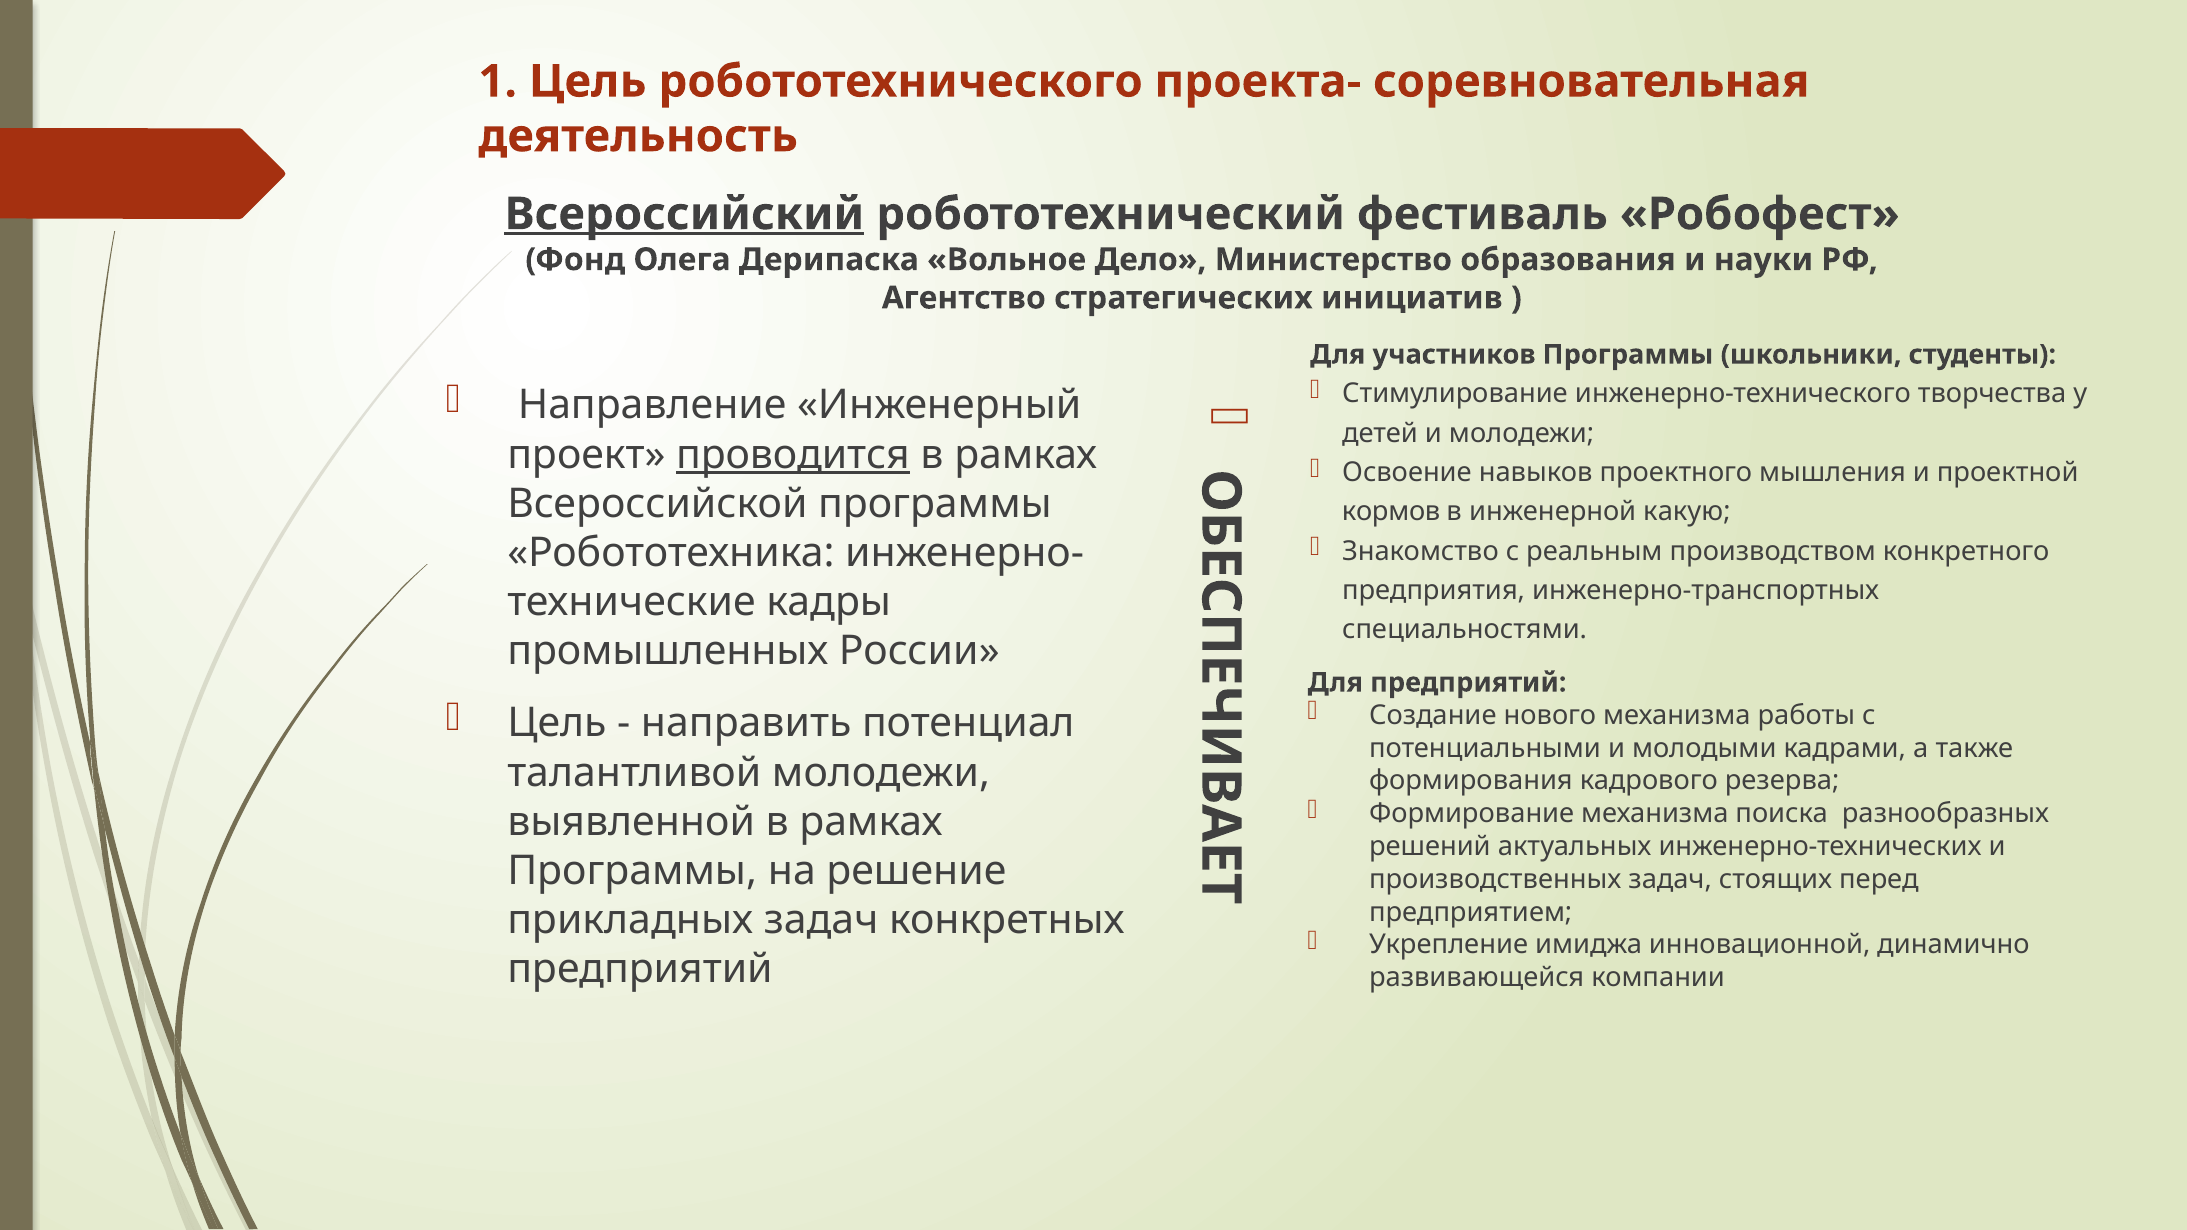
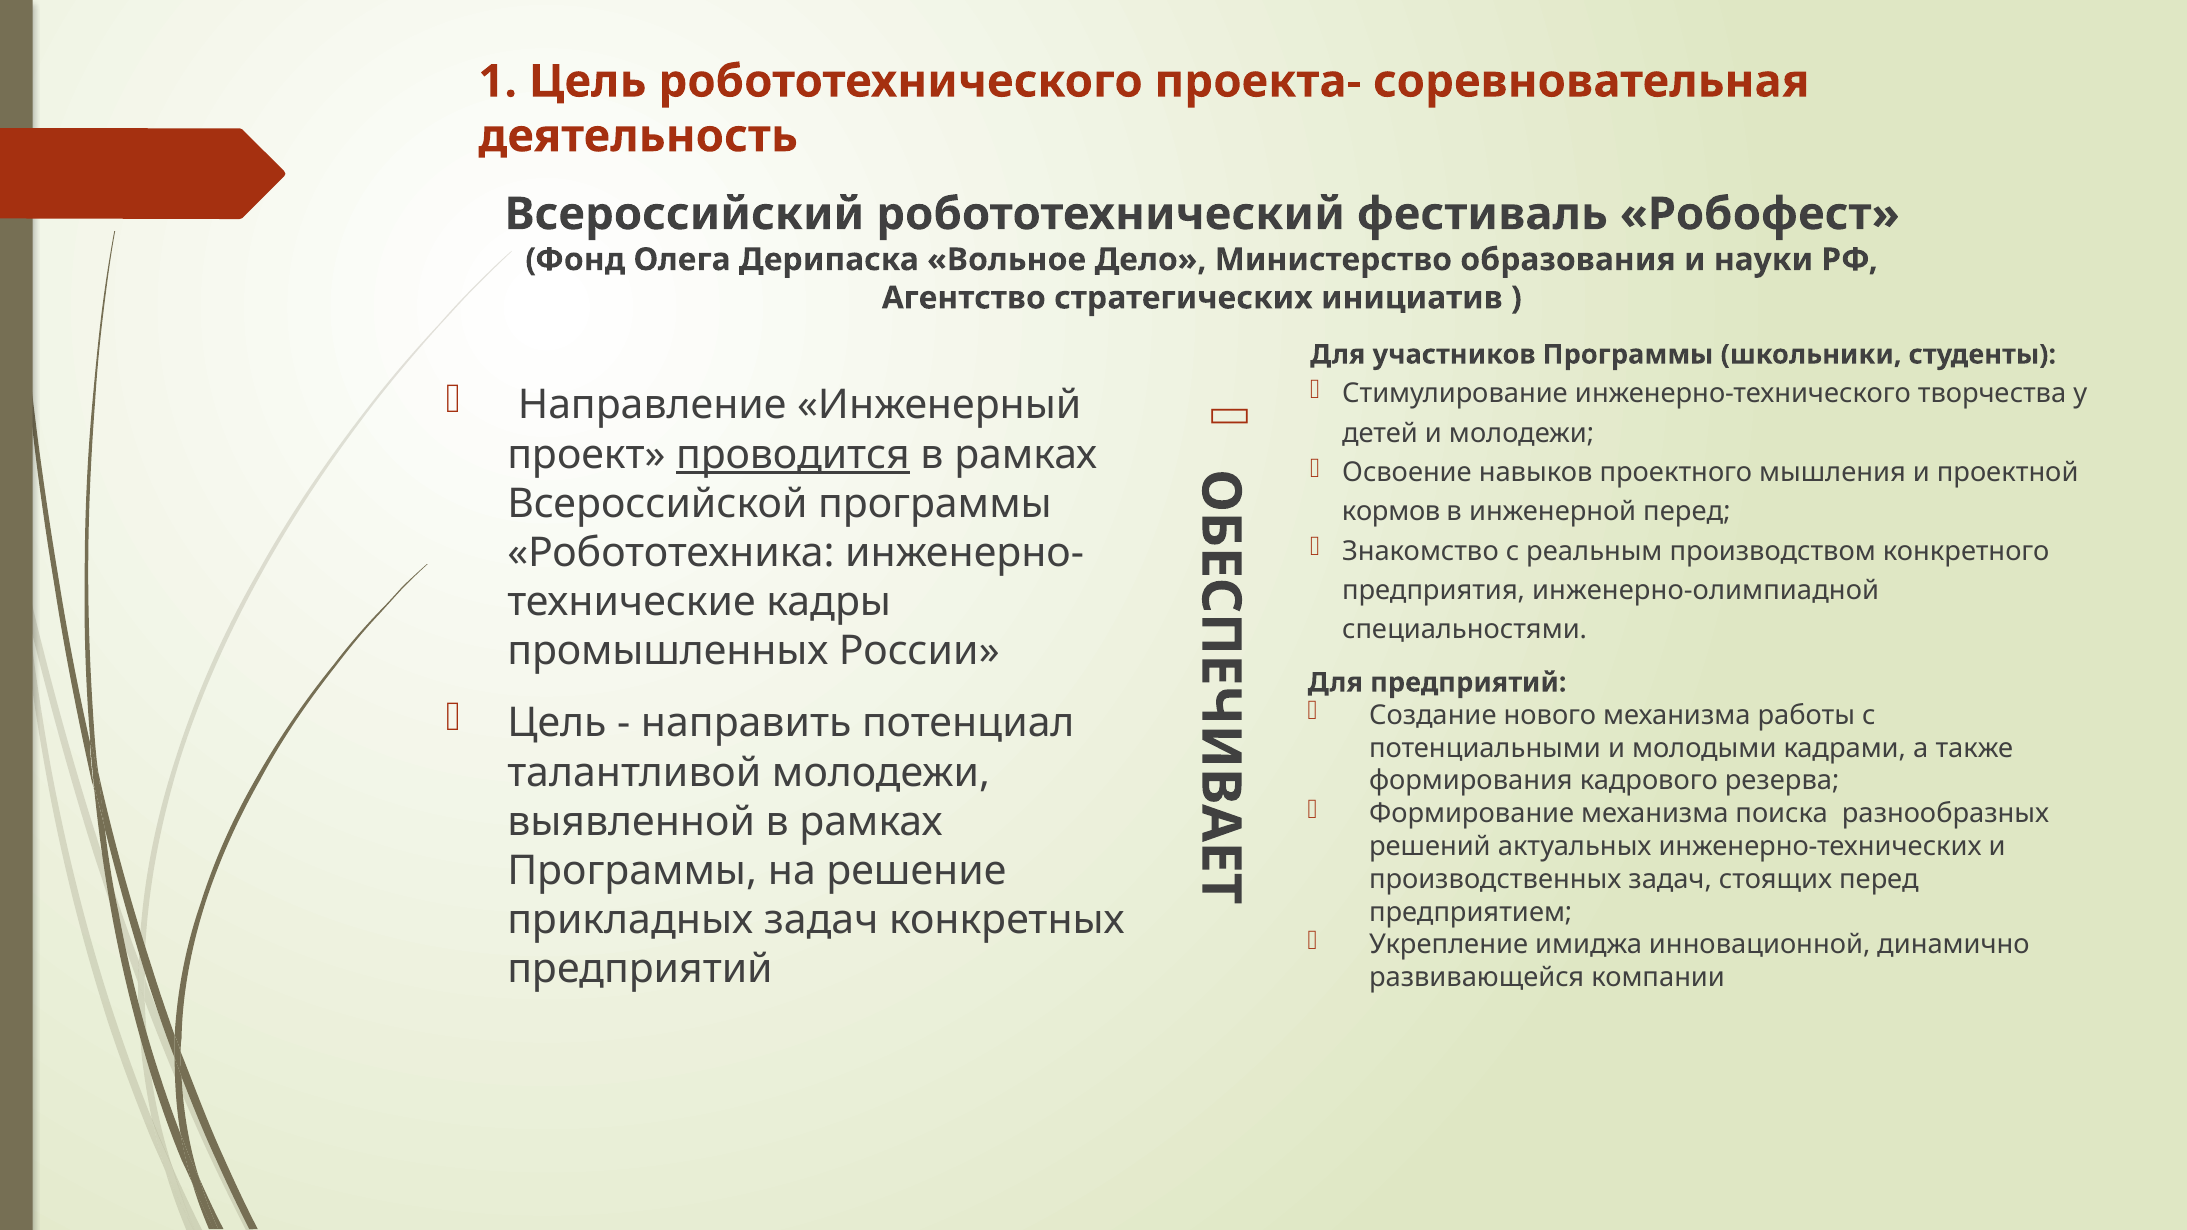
Всероссийский underline: present -> none
инженерной какую: какую -> перед
инженерно-транспортных: инженерно-транспортных -> инженерно-олимпиадной
